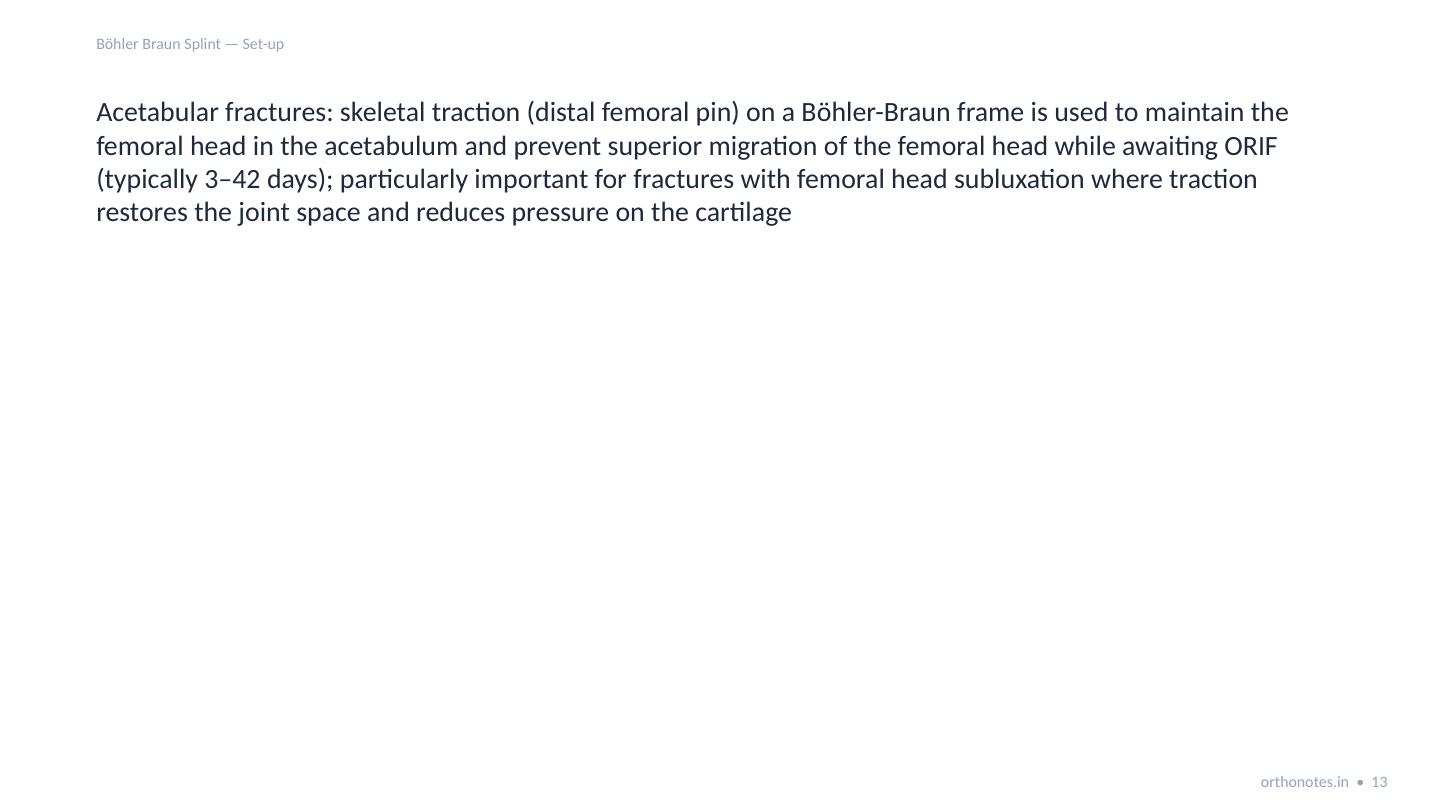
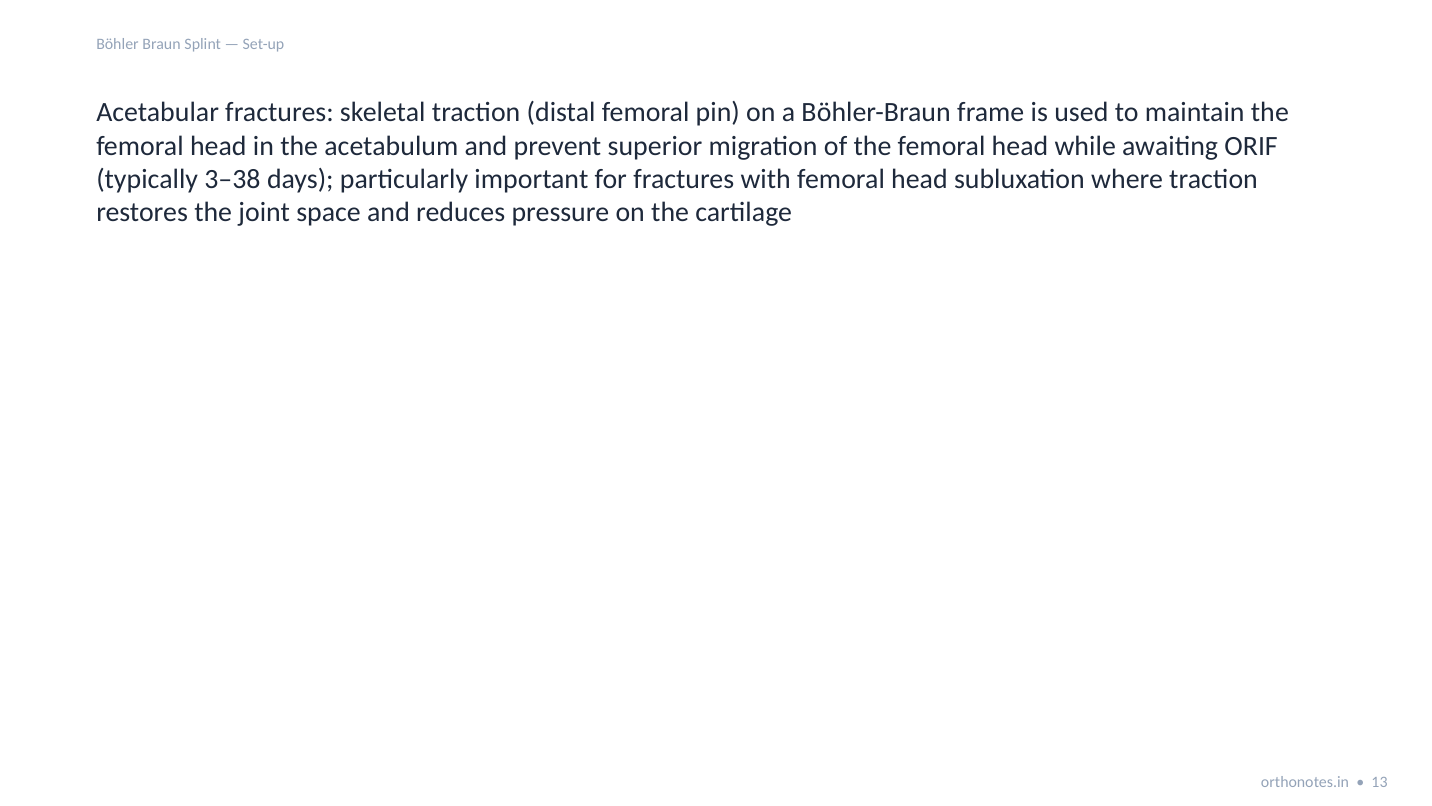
3–42: 3–42 -> 3–38
